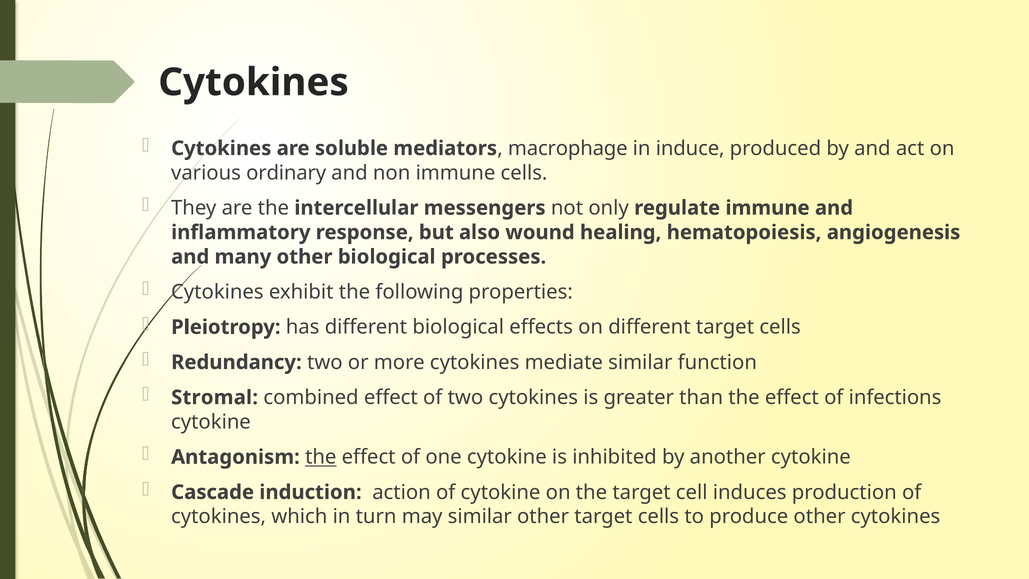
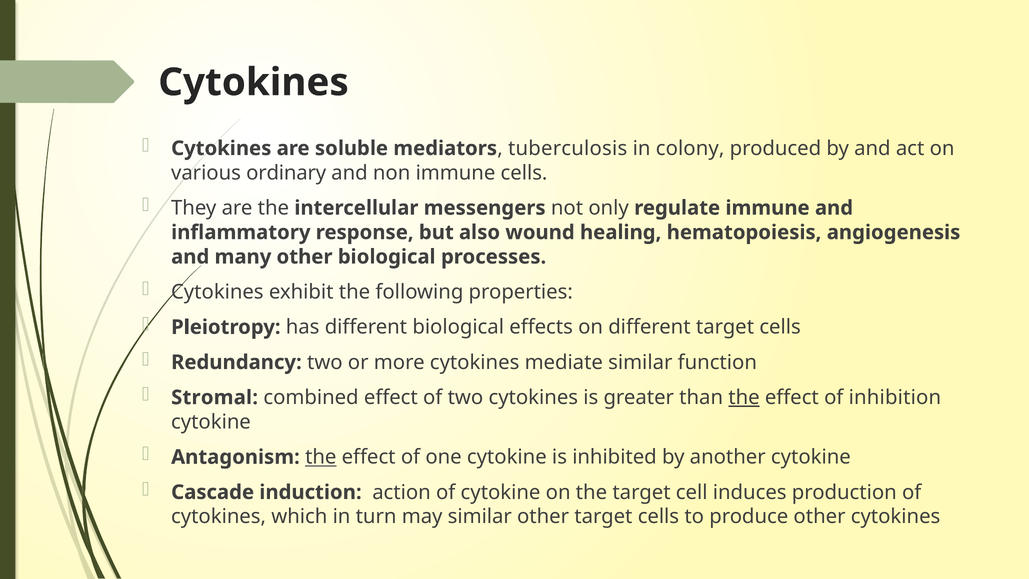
macrophage: macrophage -> tuberculosis
induce: induce -> colony
the at (744, 397) underline: none -> present
infections: infections -> inhibition
